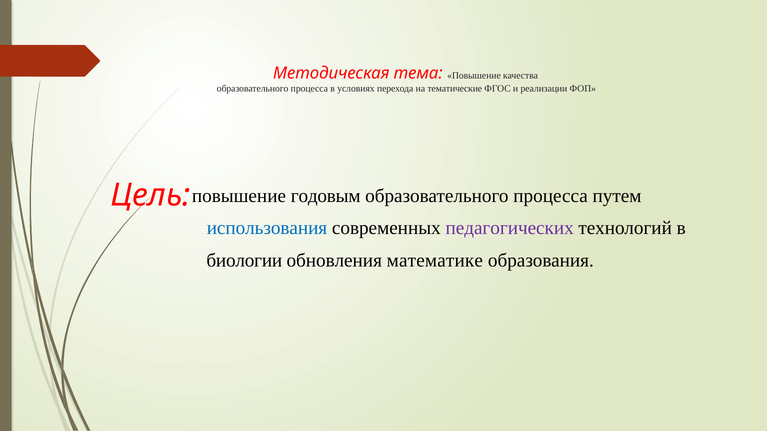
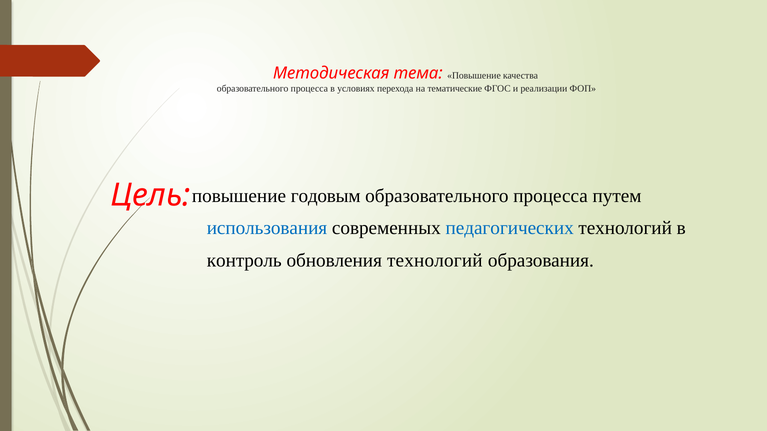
педагогических colour: purple -> blue
биологии: биологии -> контроль
обновления математике: математике -> технологий
